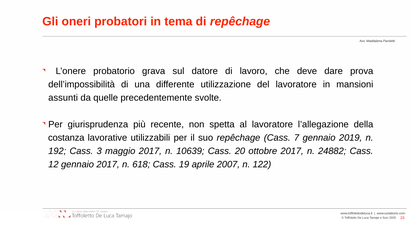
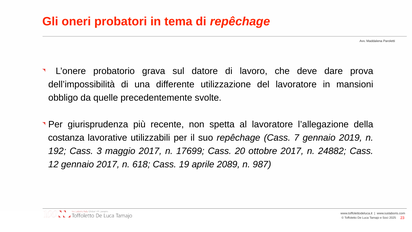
assunti: assunti -> obbligo
10639: 10639 -> 17699
2007: 2007 -> 2089
122: 122 -> 987
